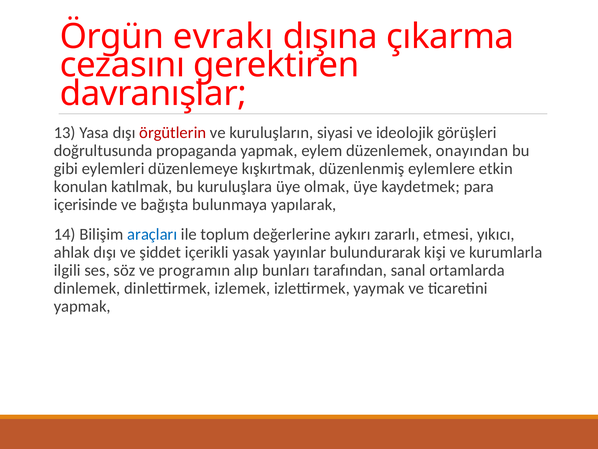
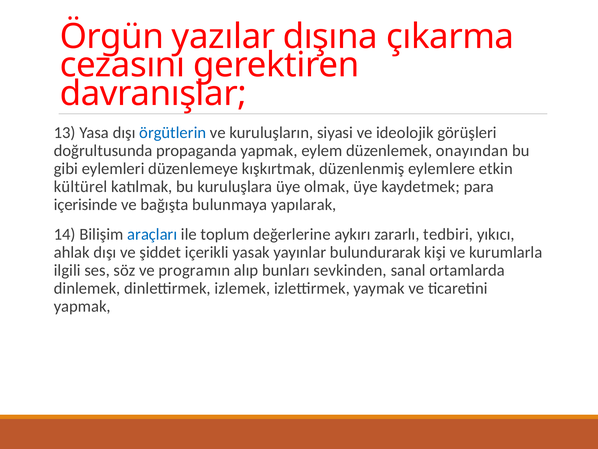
evrakı: evrakı -> yazılar
örgütlerin colour: red -> blue
konulan: konulan -> kültürel
etmesi: etmesi -> tedbiri
tarafından: tarafından -> sevkinden
